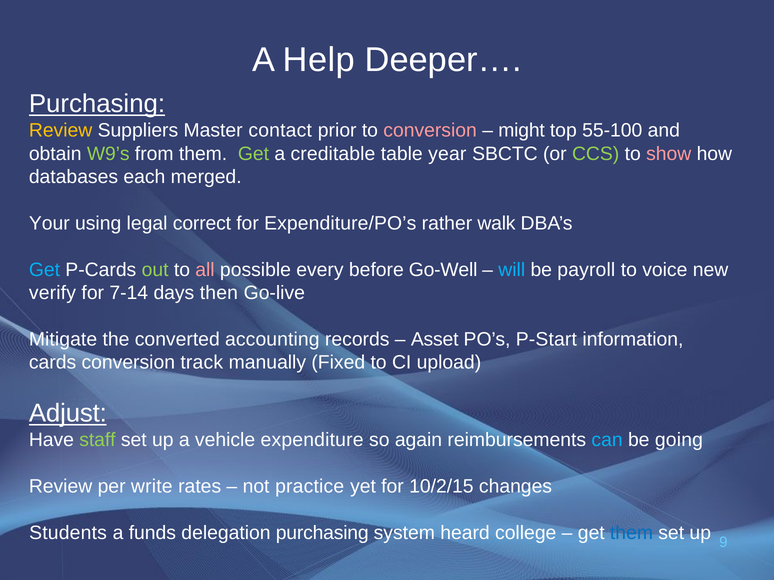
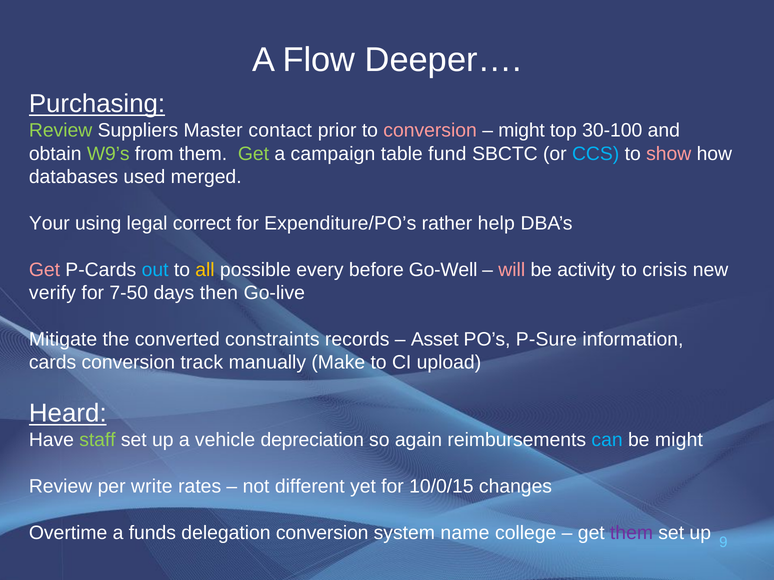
Help: Help -> Flow
Review at (61, 131) colour: yellow -> light green
55-100: 55-100 -> 30-100
creditable: creditable -> campaign
year: year -> fund
CCS colour: light green -> light blue
each: each -> used
walk: walk -> help
Get at (44, 270) colour: light blue -> pink
out colour: light green -> light blue
all colour: pink -> yellow
will colour: light blue -> pink
payroll: payroll -> activity
voice: voice -> crisis
7-14: 7-14 -> 7-50
accounting: accounting -> constraints
P-Start: P-Start -> P-Sure
Fixed: Fixed -> Make
Adjust: Adjust -> Heard
expenditure: expenditure -> depreciation
be going: going -> might
practice: practice -> different
10/2/15: 10/2/15 -> 10/0/15
Students: Students -> Overtime
delegation purchasing: purchasing -> conversion
heard: heard -> name
them at (632, 533) colour: blue -> purple
